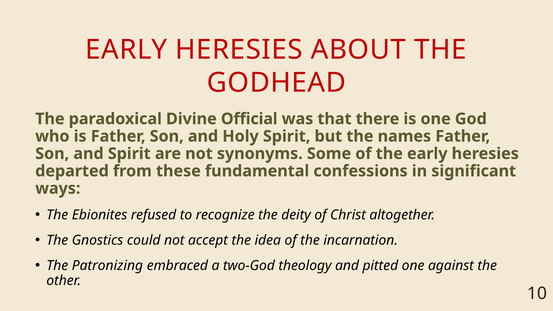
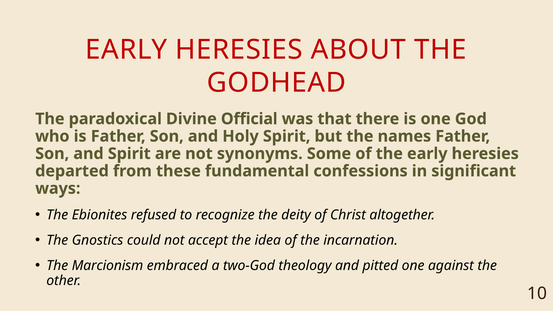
Patronizing: Patronizing -> Marcionism
